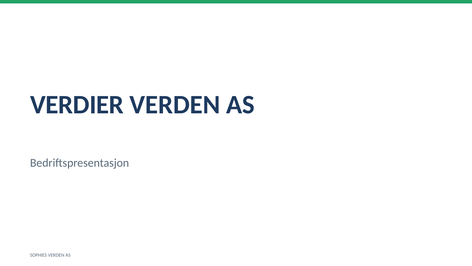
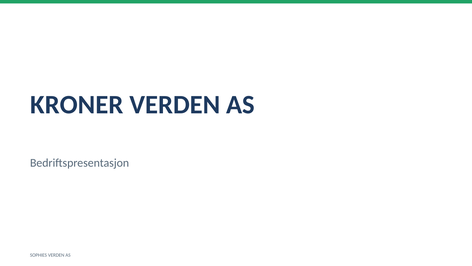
VERDIER: VERDIER -> KRONER
